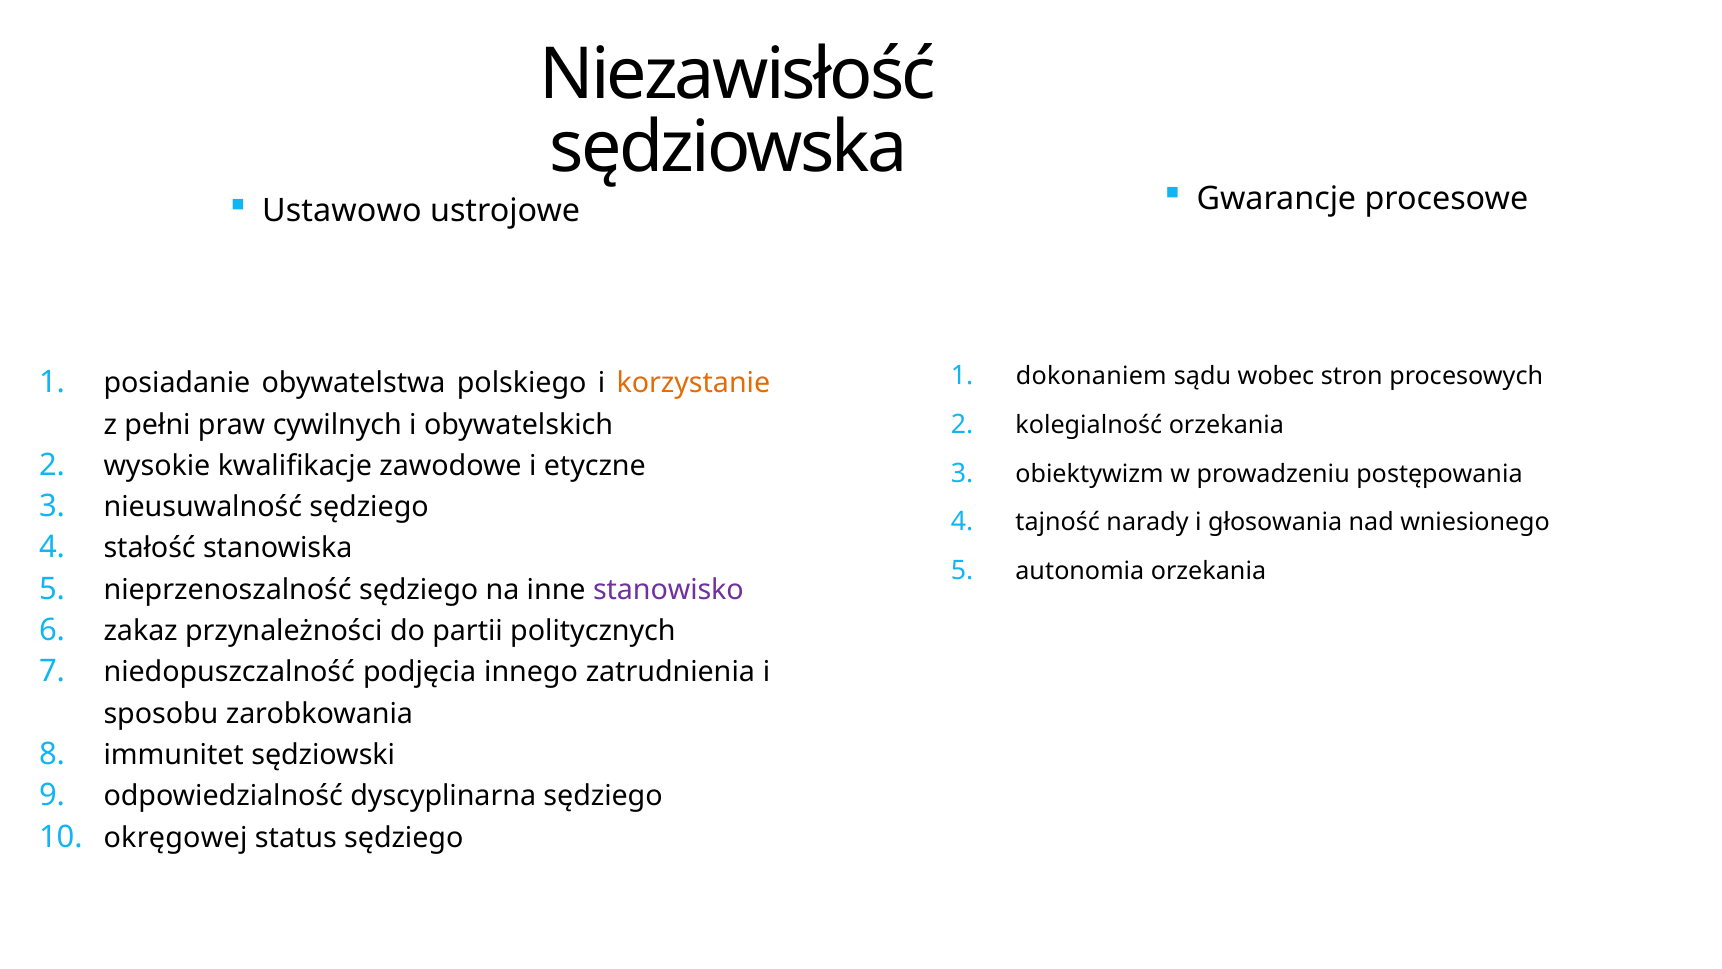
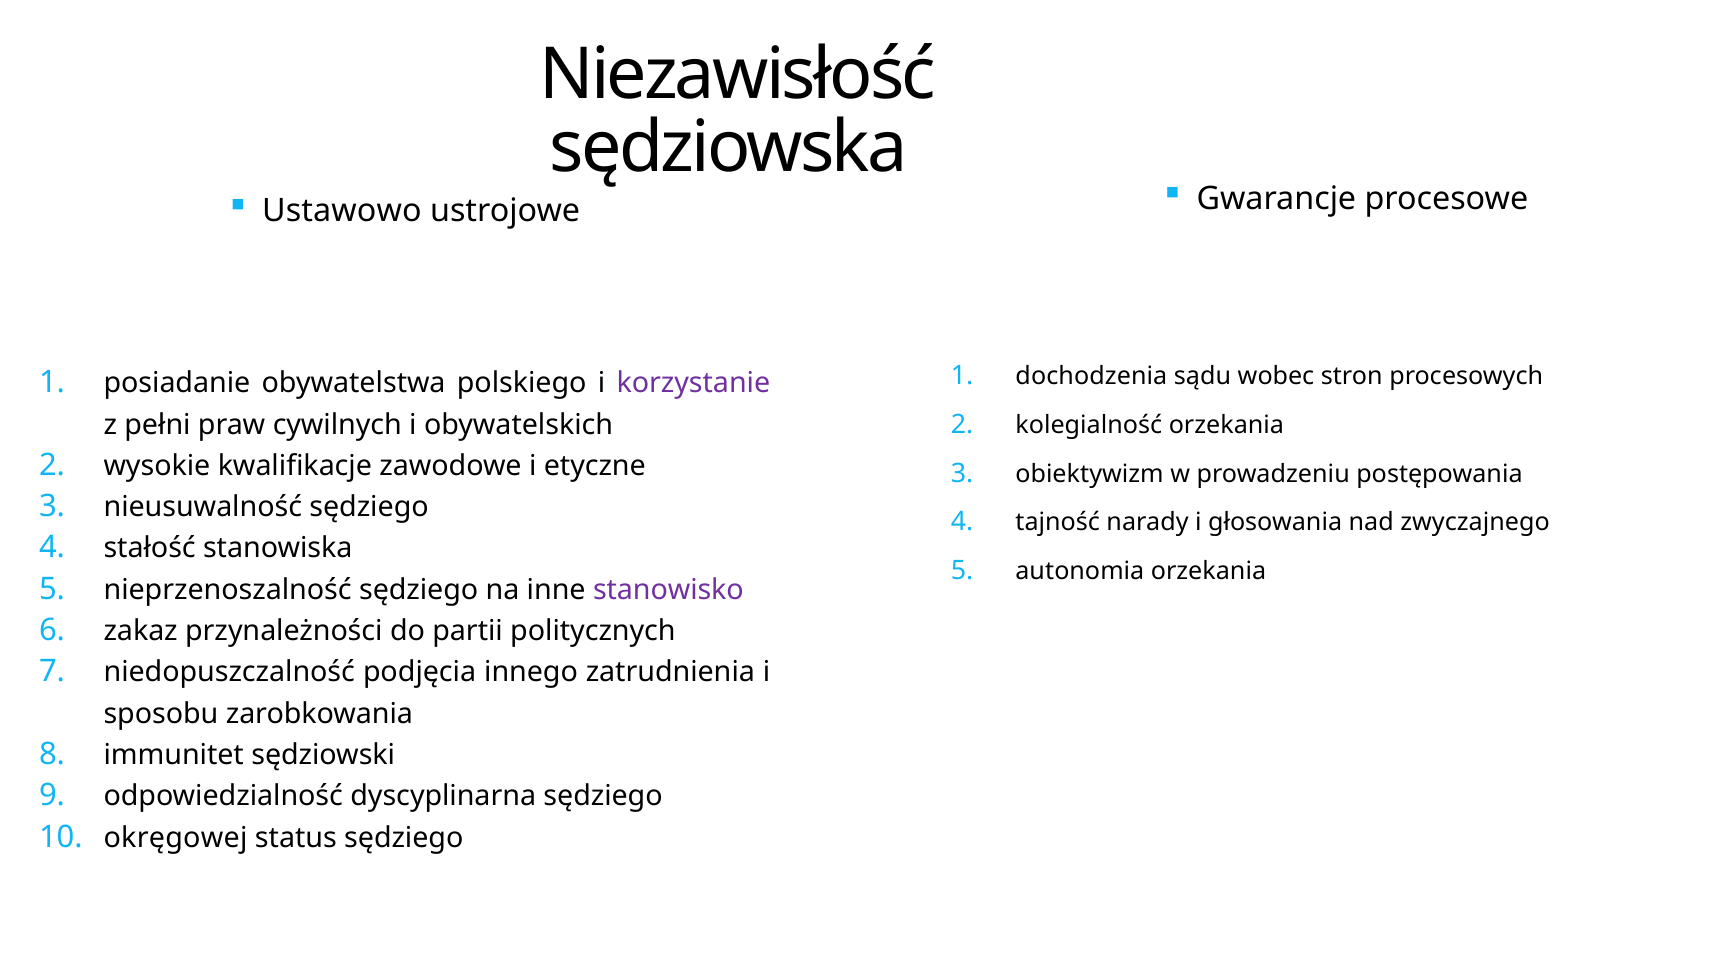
dokonaniem: dokonaniem -> dochodzenia
korzystanie colour: orange -> purple
wniesionego: wniesionego -> zwyczajnego
